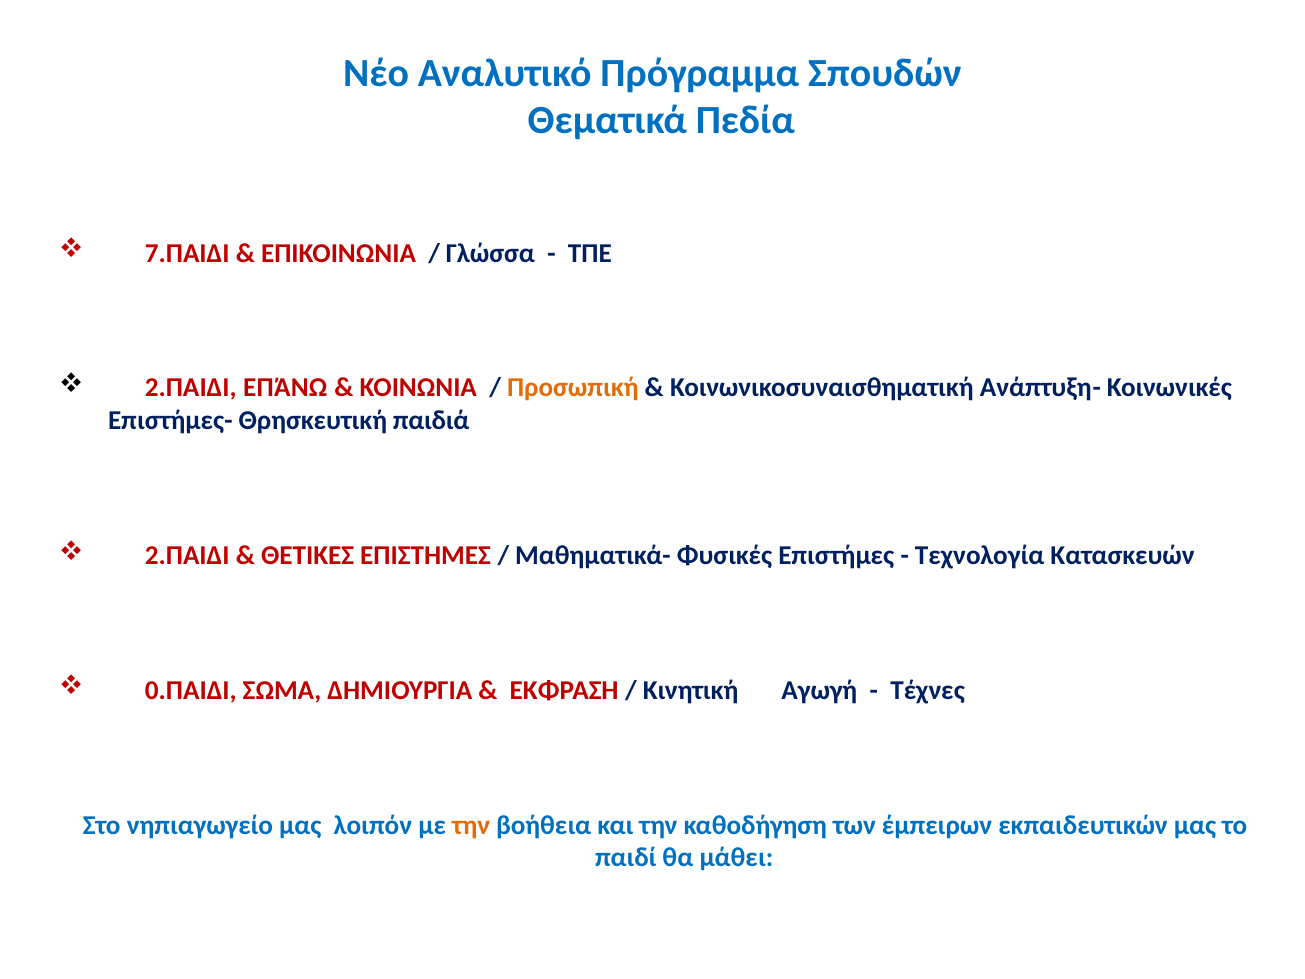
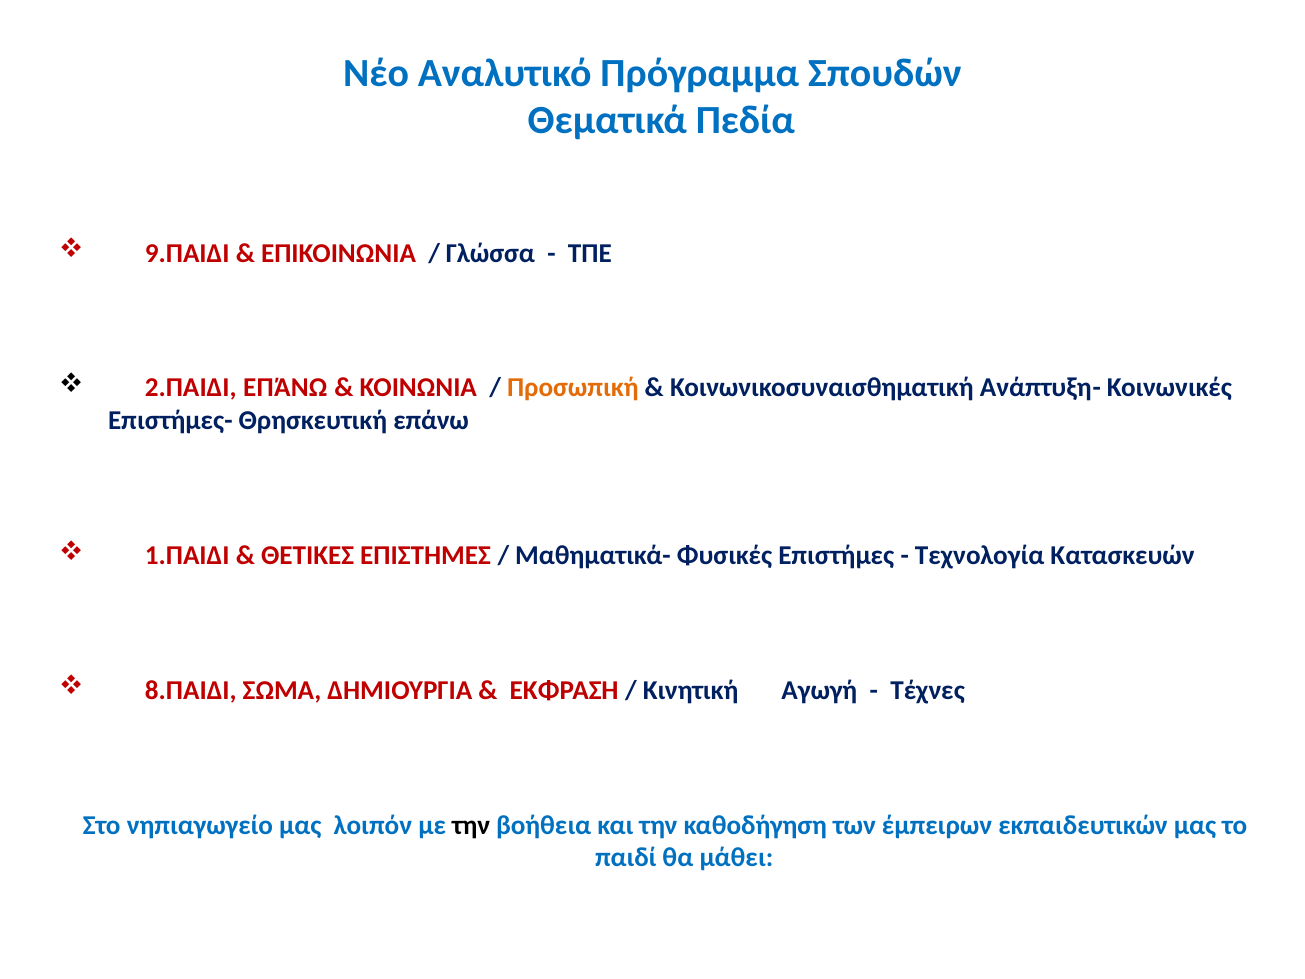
7.ΠΑΙΔΙ: 7.ΠΑΙΔΙ -> 9.ΠΑΙΔΙ
Θρησκευτική παιδιά: παιδιά -> επάνω
2.ΠΑΙΔΙ at (187, 555): 2.ΠΑΙΔΙ -> 1.ΠΑΙΔΙ
0.ΠΑΙΔΙ: 0.ΠΑΙΔΙ -> 8.ΠΑΙΔΙ
την at (471, 825) colour: orange -> black
